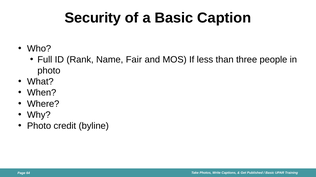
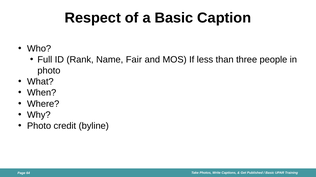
Security: Security -> Respect
